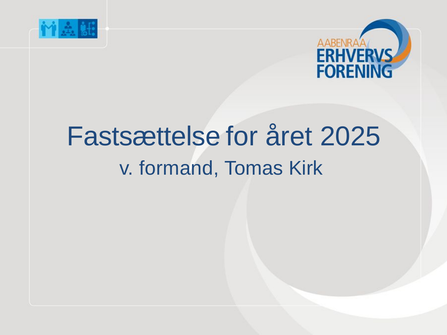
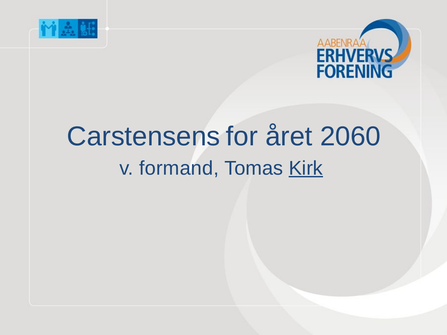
Fastsættelse: Fastsættelse -> Carstensens
2025: 2025 -> 2060
Kirk underline: none -> present
